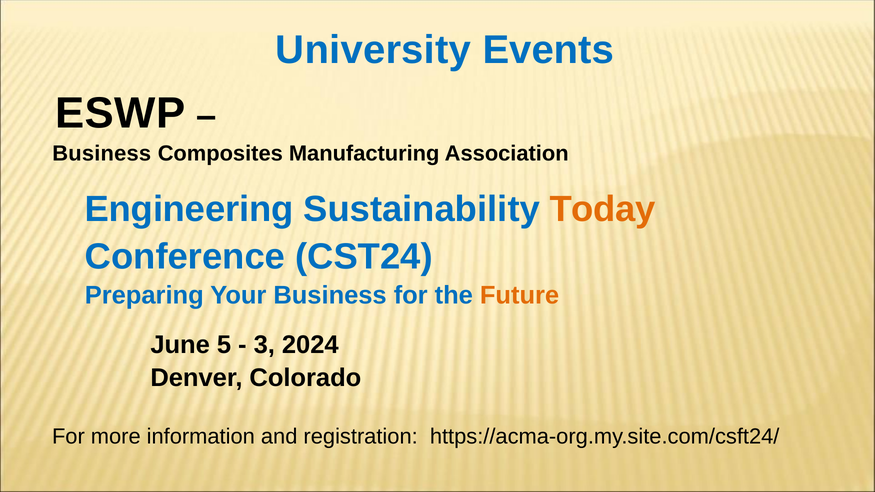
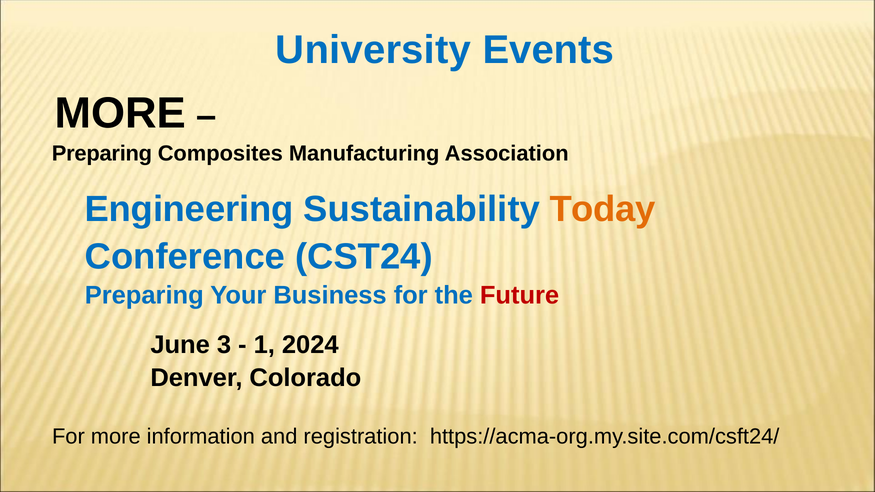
ESWP at (120, 113): ESWP -> MORE
Business at (102, 153): Business -> Preparing
Future colour: orange -> red
5: 5 -> 3
3: 3 -> 1
